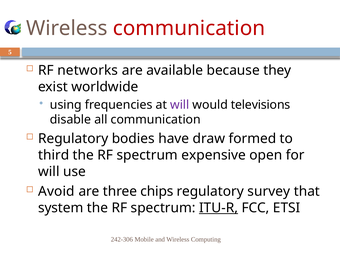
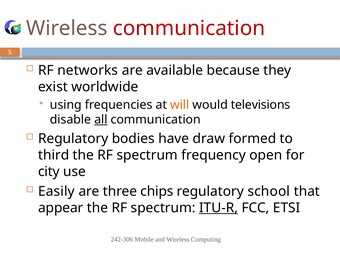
will at (180, 105) colour: purple -> orange
all underline: none -> present
expensive: expensive -> frequency
will at (49, 172): will -> city
Avoid: Avoid -> Easily
survey: survey -> school
system: system -> appear
